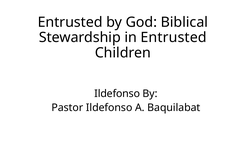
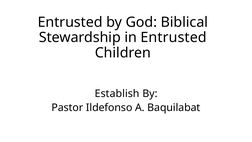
Ildefonso at (117, 93): Ildefonso -> Establish
